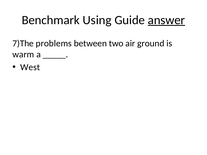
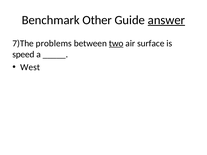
Using: Using -> Other
two underline: none -> present
ground: ground -> surface
warm: warm -> speed
